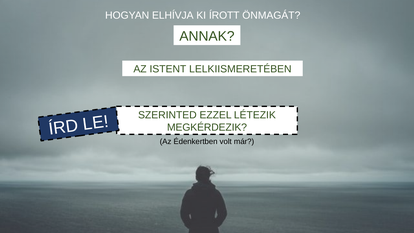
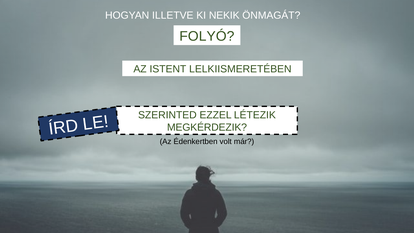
ELHÍVJA: ELHÍVJA -> ILLETVE
ÍROTT: ÍROTT -> NEKIK
ANNAK: ANNAK -> FOLYÓ
